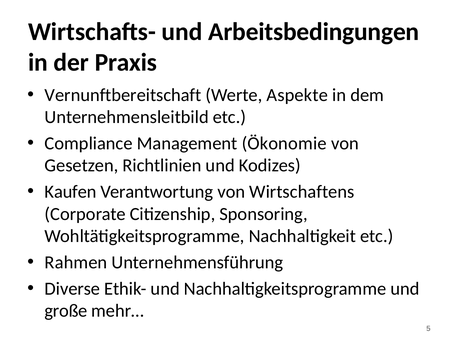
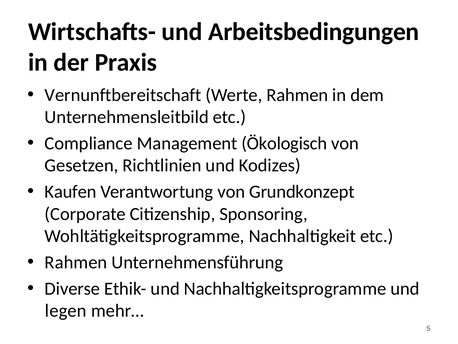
Werte Aspekte: Aspekte -> Rahmen
Ökonomie: Ökonomie -> Ökologisch
Wirtschaftens: Wirtschaftens -> Grundkonzept
große: große -> legen
